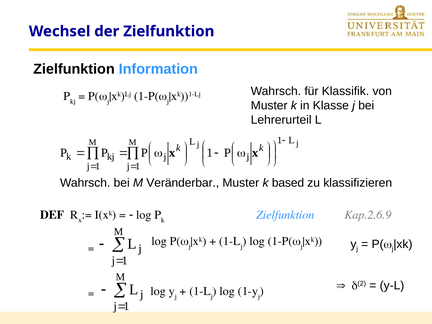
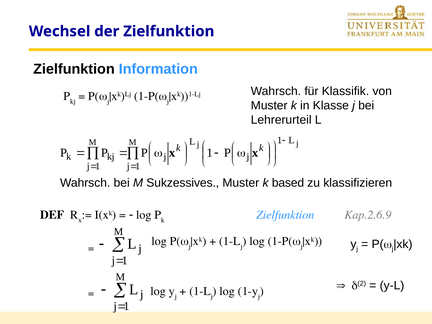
Veränderbar: Veränderbar -> Sukzessives
